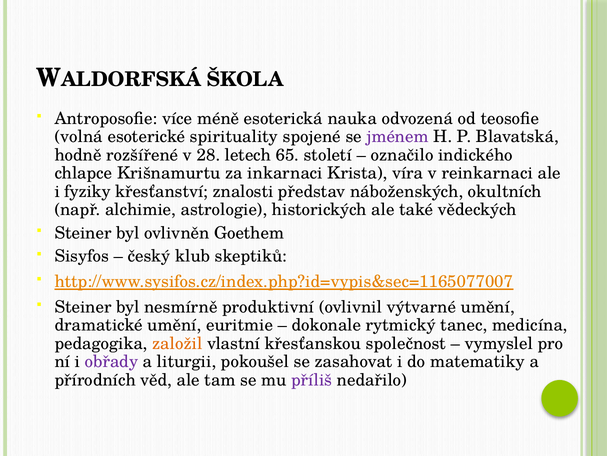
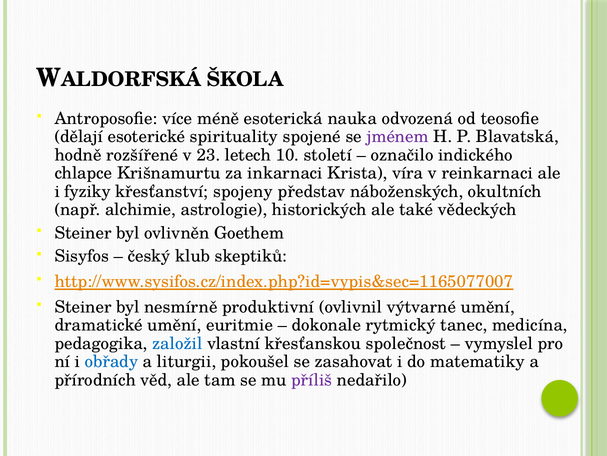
volná: volná -> dělají
28: 28 -> 23
65: 65 -> 10
znalosti: znalosti -> spojeny
založil colour: orange -> blue
obřady colour: purple -> blue
